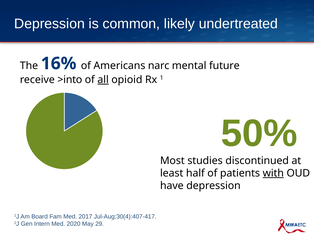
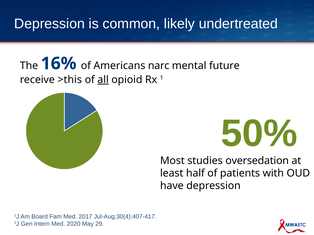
>into: >into -> >this
discontinued: discontinued -> oversedation
with underline: present -> none
